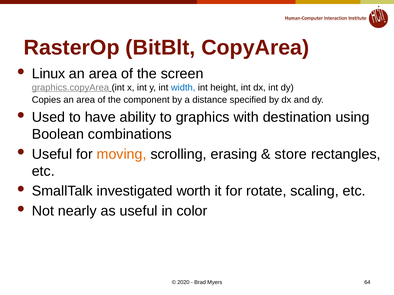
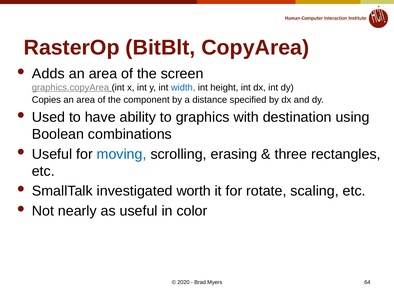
Linux: Linux -> Adds
moving colour: orange -> blue
store: store -> three
